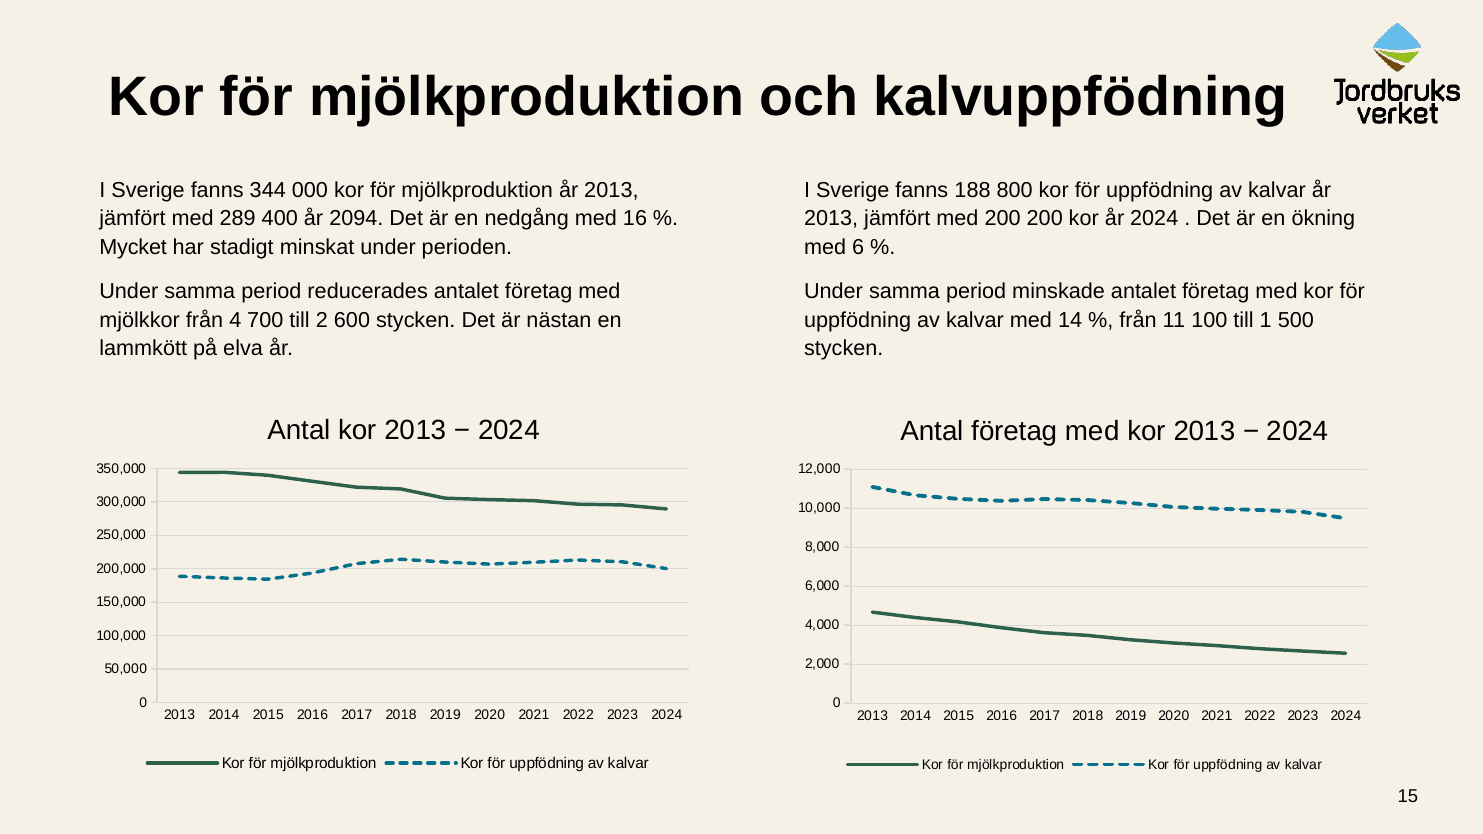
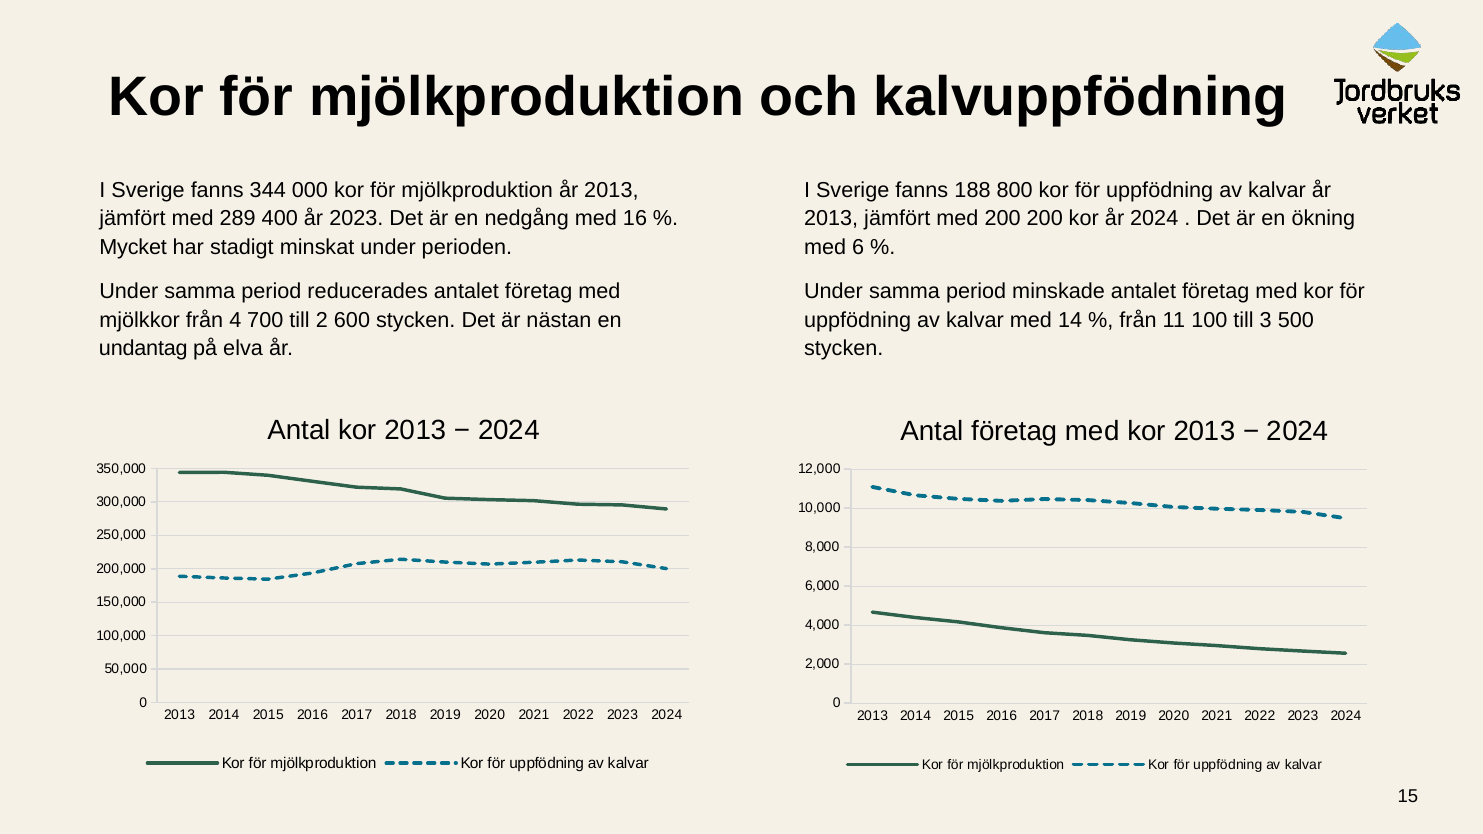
år 2094: 2094 -> 2023
1: 1 -> 3
lammkött: lammkött -> undantag
